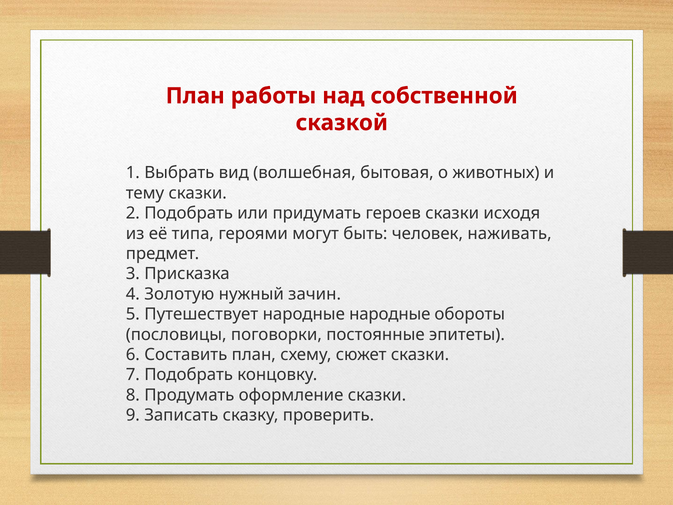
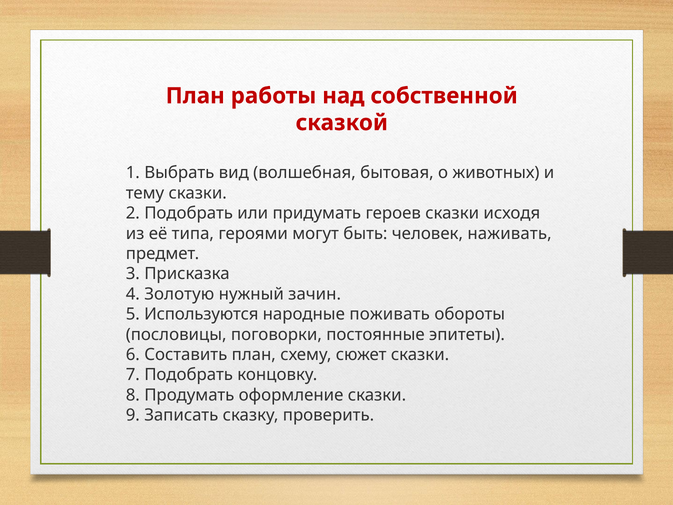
Путешествует: Путешествует -> Используются
народные народные: народные -> поживать
